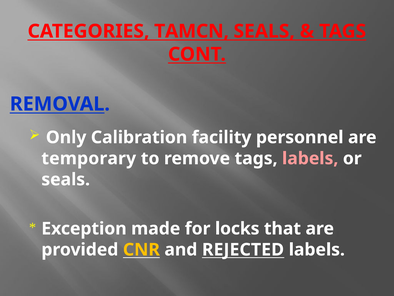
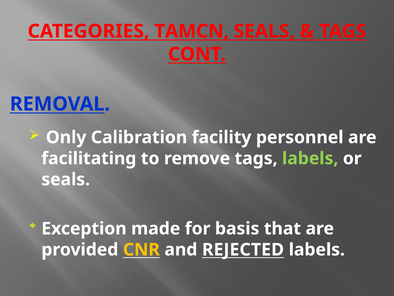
temporary: temporary -> facilitating
labels at (310, 158) colour: pink -> light green
locks: locks -> basis
